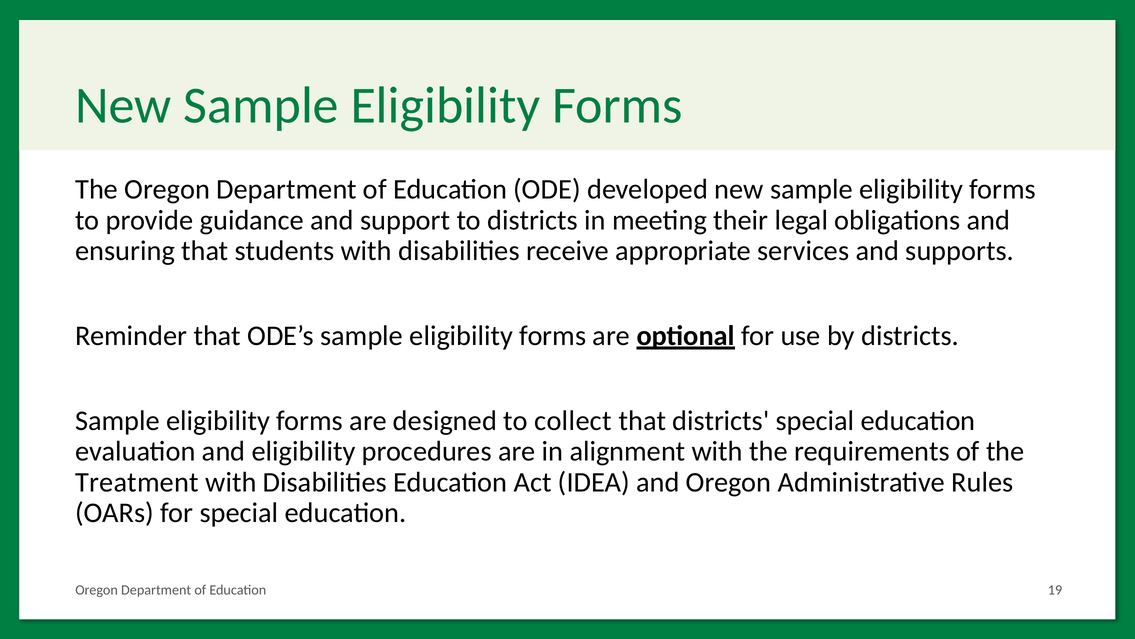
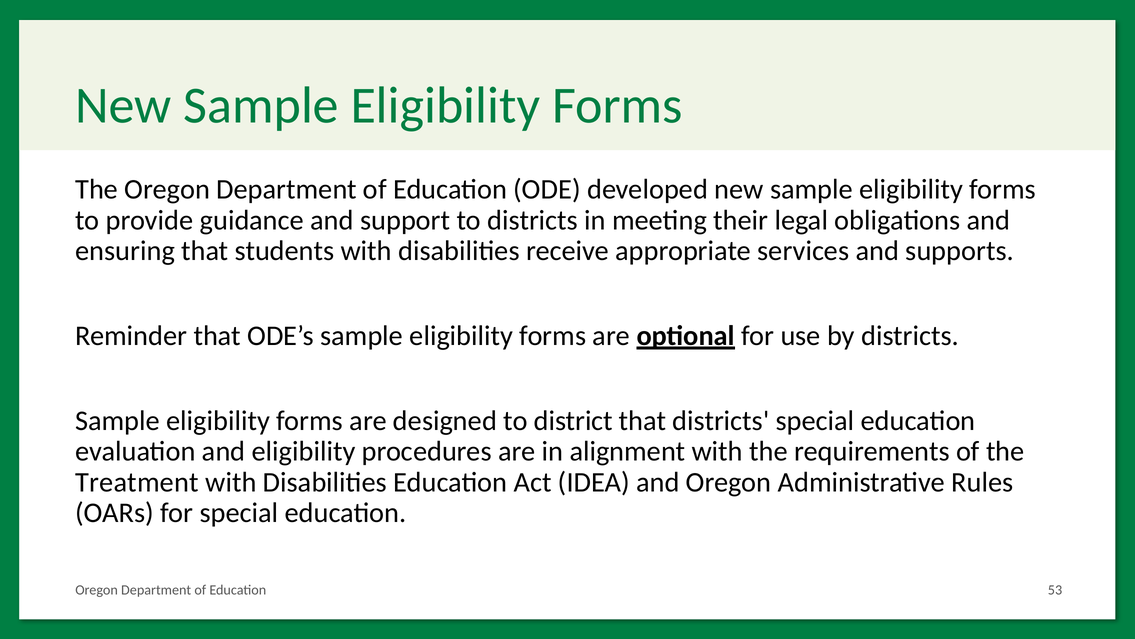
collect: collect -> district
19: 19 -> 53
